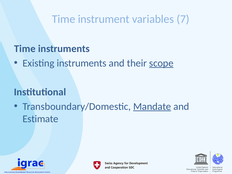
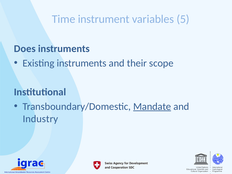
7: 7 -> 5
Time at (25, 49): Time -> Does
scope underline: present -> none
Estimate: Estimate -> Industry
